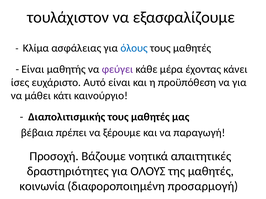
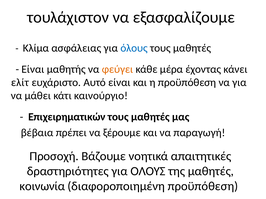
φεύγει colour: purple -> orange
ίσες: ίσες -> ελίτ
Διαπολιτισμικής: Διαπολιτισμικής -> Επιχειρηματικών
διαφοροποιημένη προσαρμογή: προσαρμογή -> προϋπόθεση
